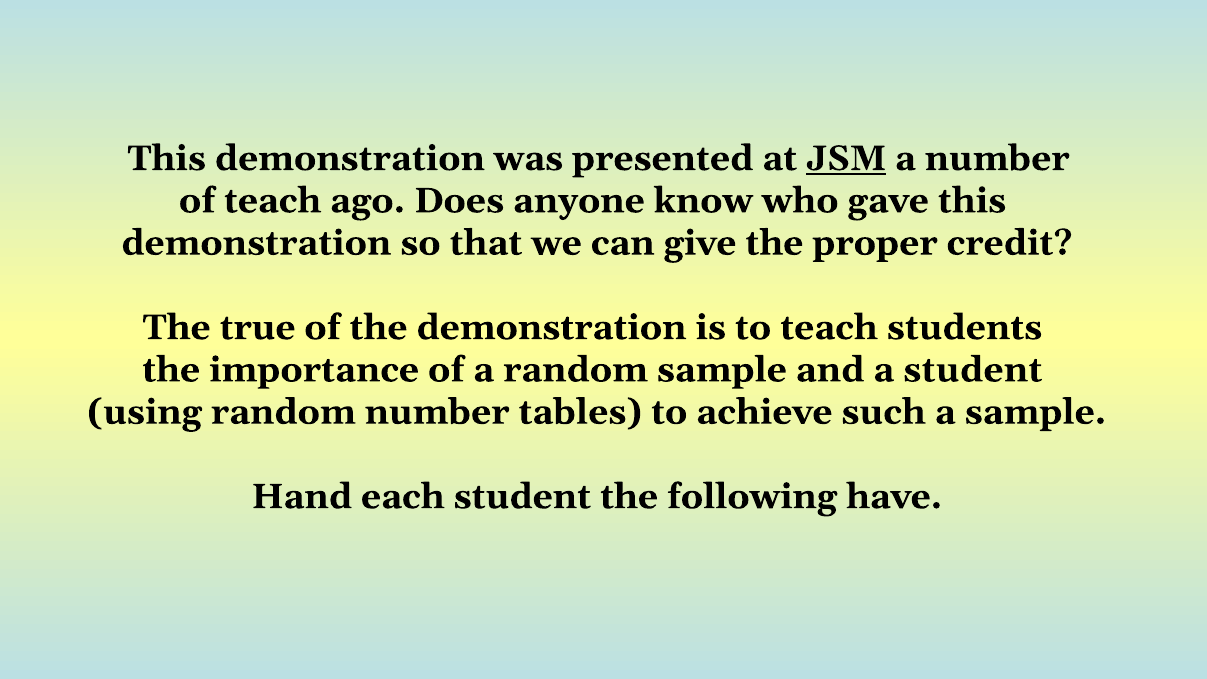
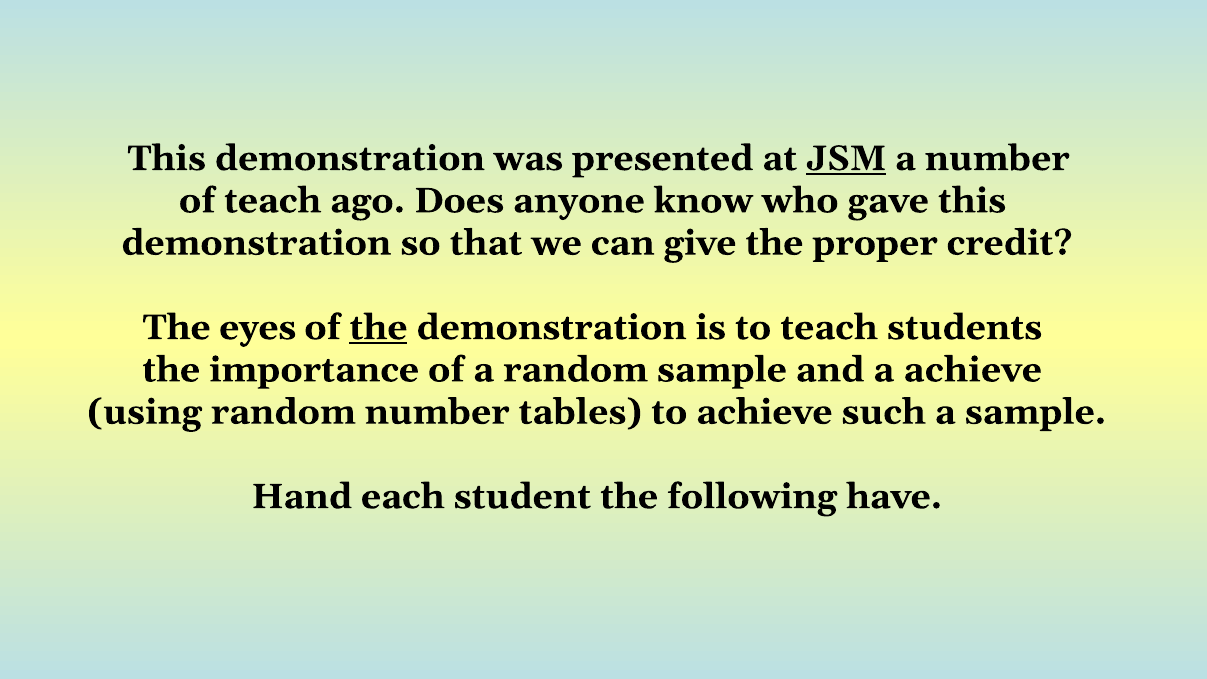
true: true -> eyes
the at (378, 327) underline: none -> present
a student: student -> achieve
